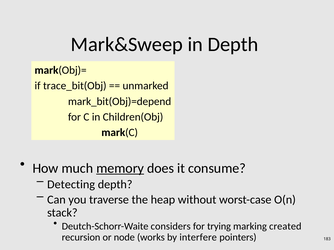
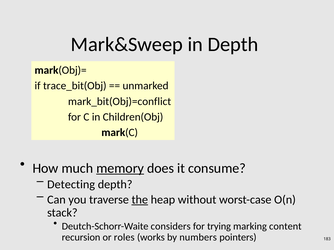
mark_bit(Obj)=depend: mark_bit(Obj)=depend -> mark_bit(Obj)=conflict
the underline: none -> present
created: created -> content
node: node -> roles
interfere: interfere -> numbers
